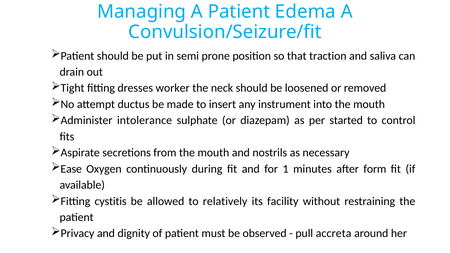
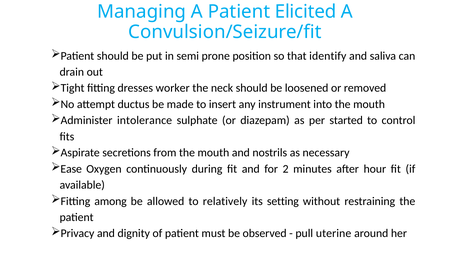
Edema: Edema -> Elicited
traction: traction -> identify
1: 1 -> 2
form: form -> hour
cystitis: cystitis -> among
facility: facility -> setting
accreta: accreta -> uterine
